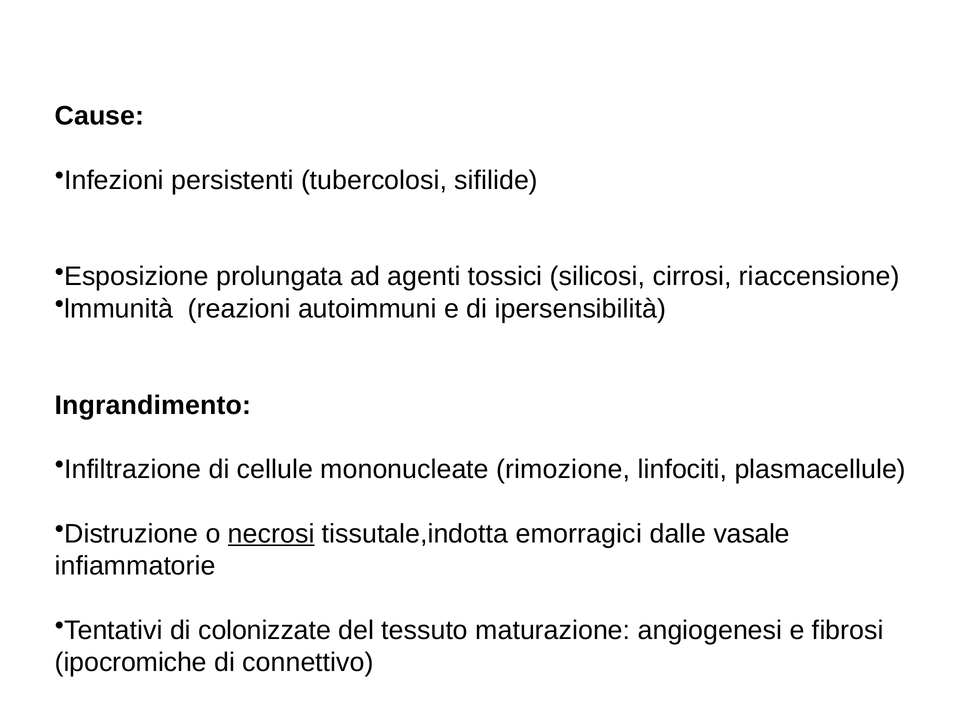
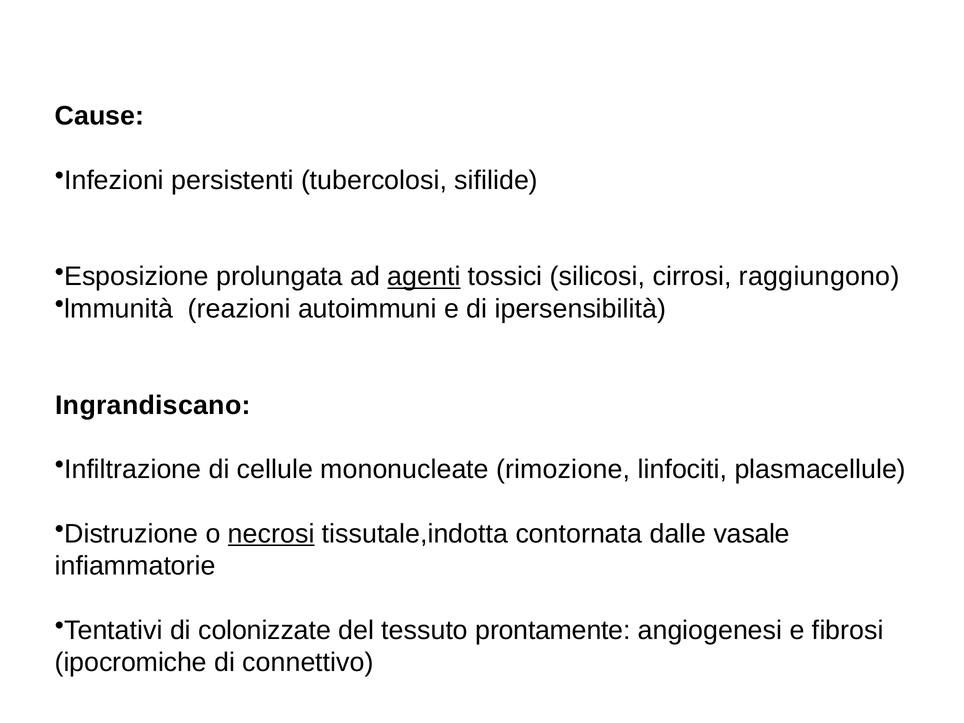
agenti underline: none -> present
riaccensione: riaccensione -> raggiungono
Ingrandimento: Ingrandimento -> Ingrandiscano
emorragici: emorragici -> contornata
maturazione: maturazione -> prontamente
